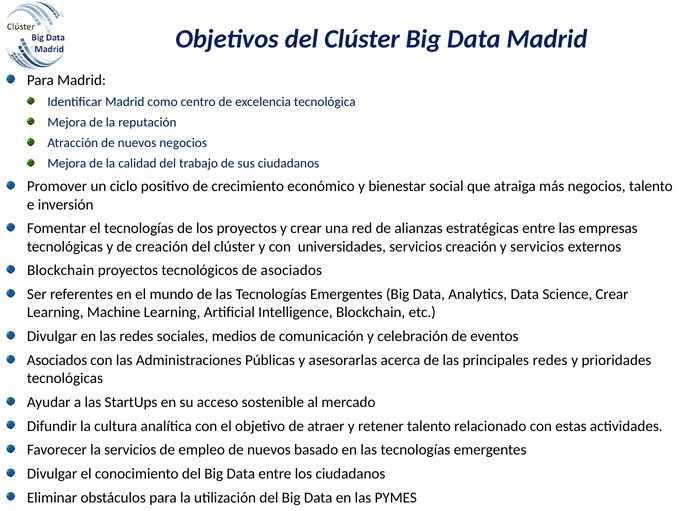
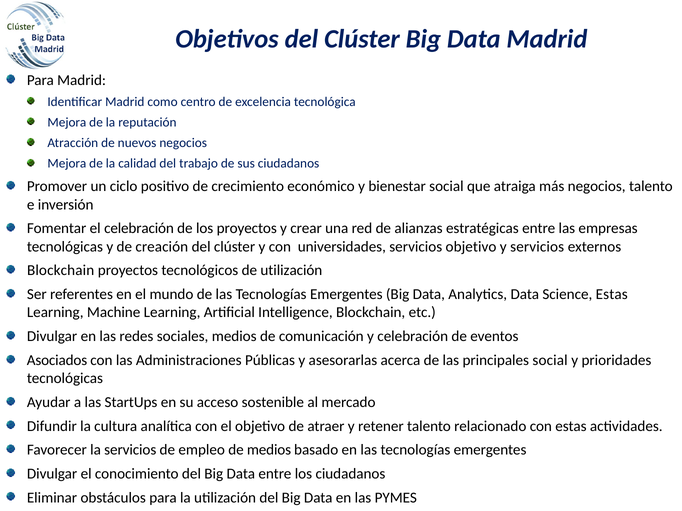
el tecnologías: tecnologías -> celebración
servicios creación: creación -> objetivo
de asociados: asociados -> utilización
Science Crear: Crear -> Estas
principales redes: redes -> social
empleo de nuevos: nuevos -> medios
